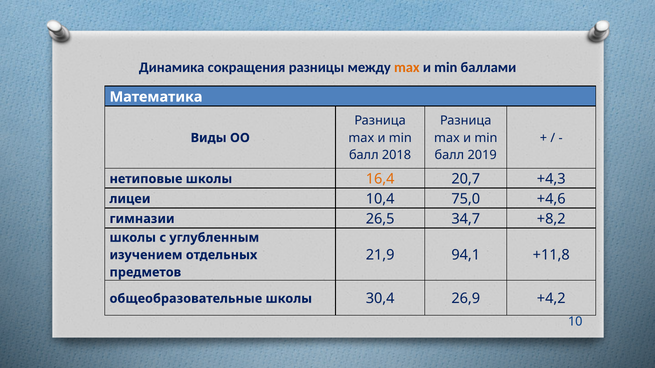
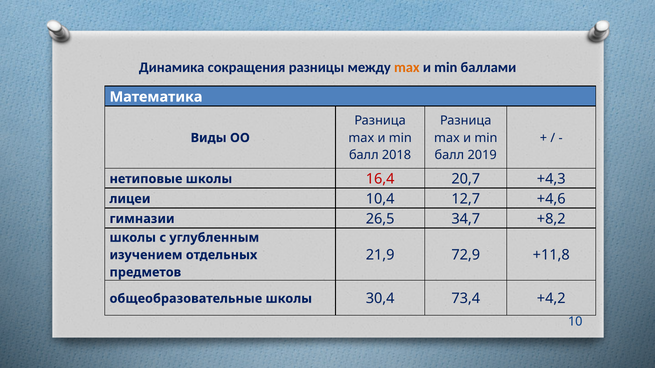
16,4 colour: orange -> red
75,0: 75,0 -> 12,7
94,1: 94,1 -> 72,9
26,9: 26,9 -> 73,4
